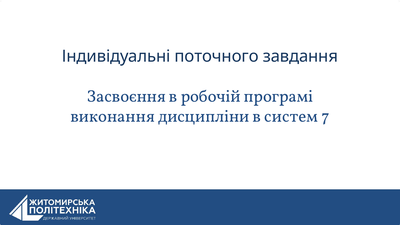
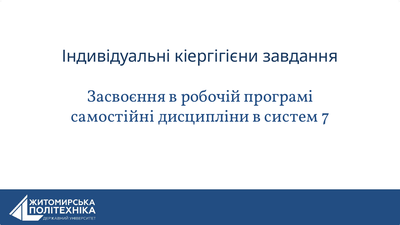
поточного: поточного -> кіергігієни
виконання: виконання -> самостійні
